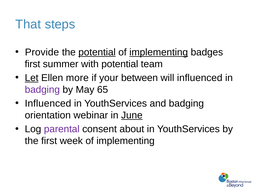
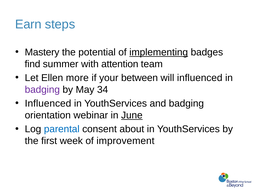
That: That -> Earn
Provide: Provide -> Mastery
potential at (97, 52) underline: present -> none
first at (32, 64): first -> find
with potential: potential -> attention
Let underline: present -> none
65: 65 -> 34
parental colour: purple -> blue
week of implementing: implementing -> improvement
